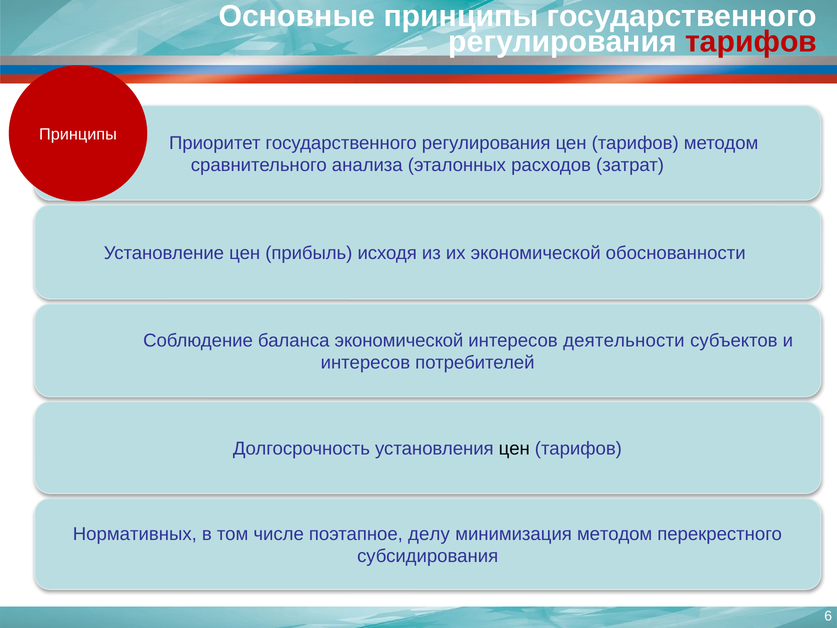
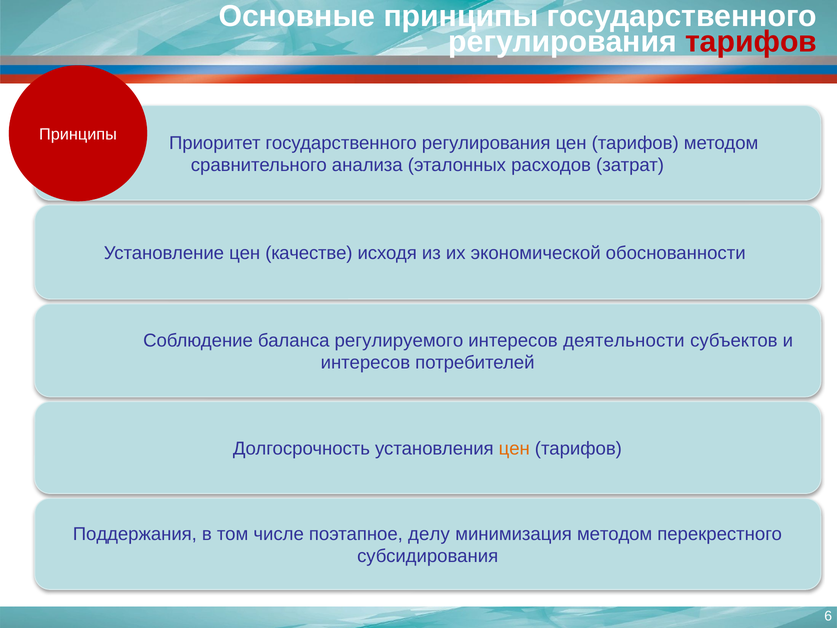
прибыль: прибыль -> качестве
баланса экономической: экономической -> регулируемого
цен at (514, 449) colour: black -> orange
Нормативных: Нормативных -> Поддержания
